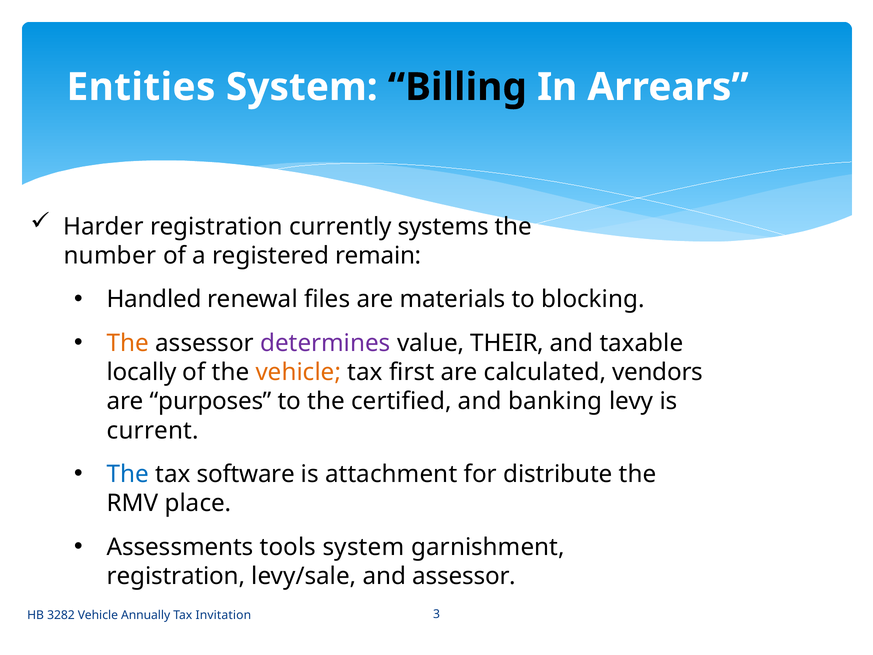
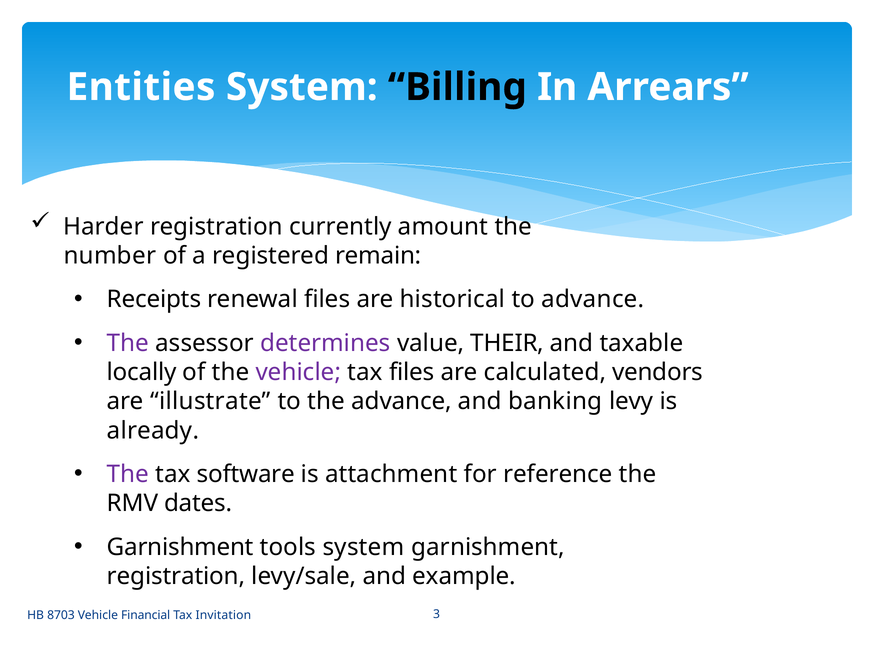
systems: systems -> amount
Handled: Handled -> Receipts
materials: materials -> historical
to blocking: blocking -> advance
The at (128, 343) colour: orange -> purple
vehicle at (298, 372) colour: orange -> purple
tax first: first -> files
purposes: purposes -> illustrate
the certified: certified -> advance
current: current -> already
The at (128, 474) colour: blue -> purple
distribute: distribute -> reference
place: place -> dates
Assessments at (180, 547): Assessments -> Garnishment
and assessor: assessor -> example
3282: 3282 -> 8703
Annually: Annually -> Financial
